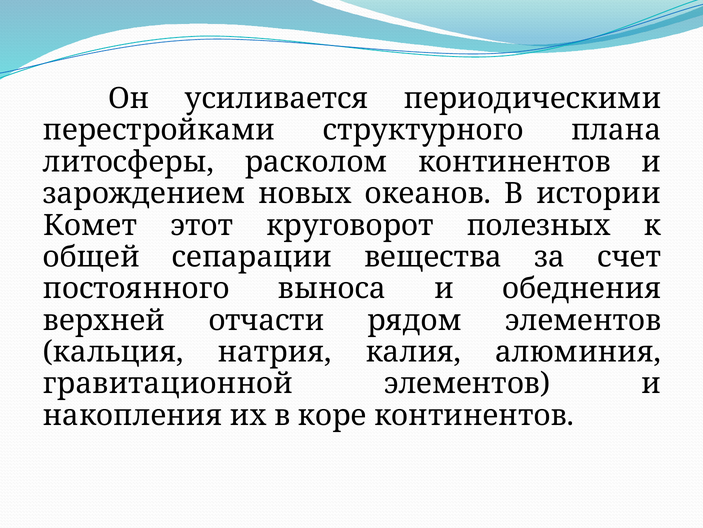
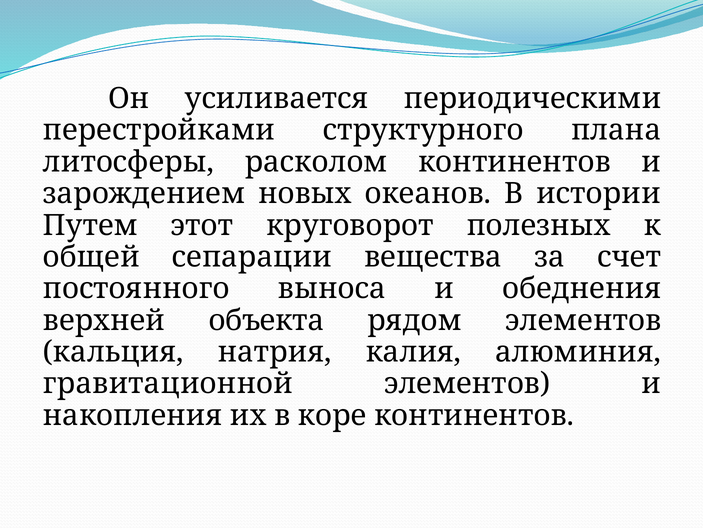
Комет: Комет -> Путем
отчасти: отчасти -> объекта
